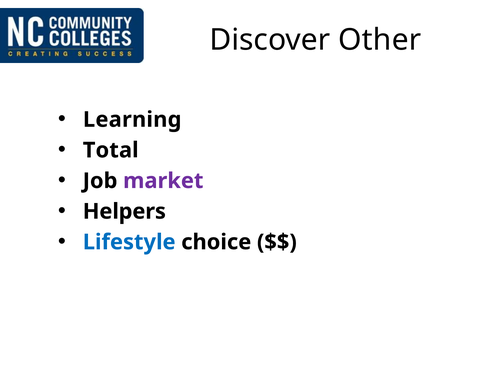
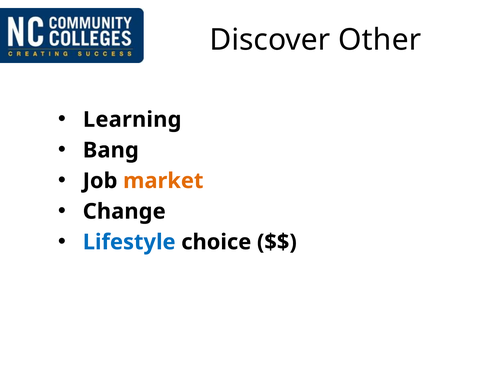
Total: Total -> Bang
market colour: purple -> orange
Helpers: Helpers -> Change
